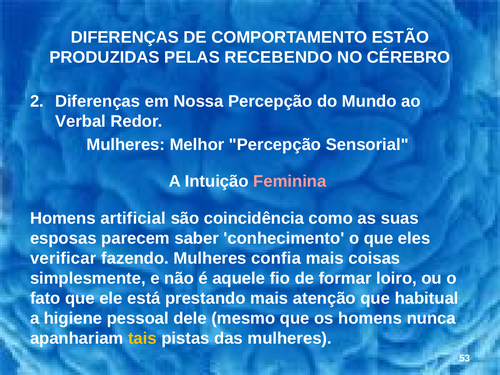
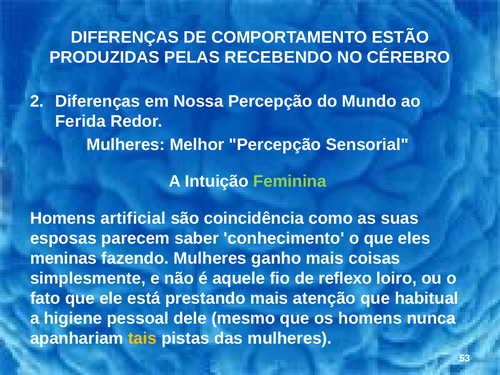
Verbal: Verbal -> Ferida
Feminina colour: pink -> light green
verificar: verificar -> meninas
confia: confia -> ganho
formar: formar -> reflexo
